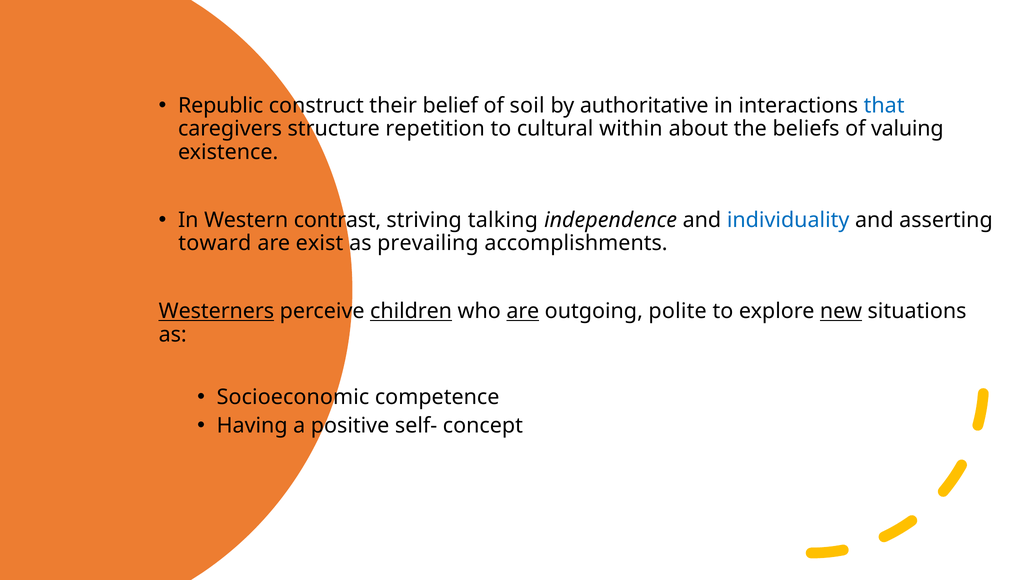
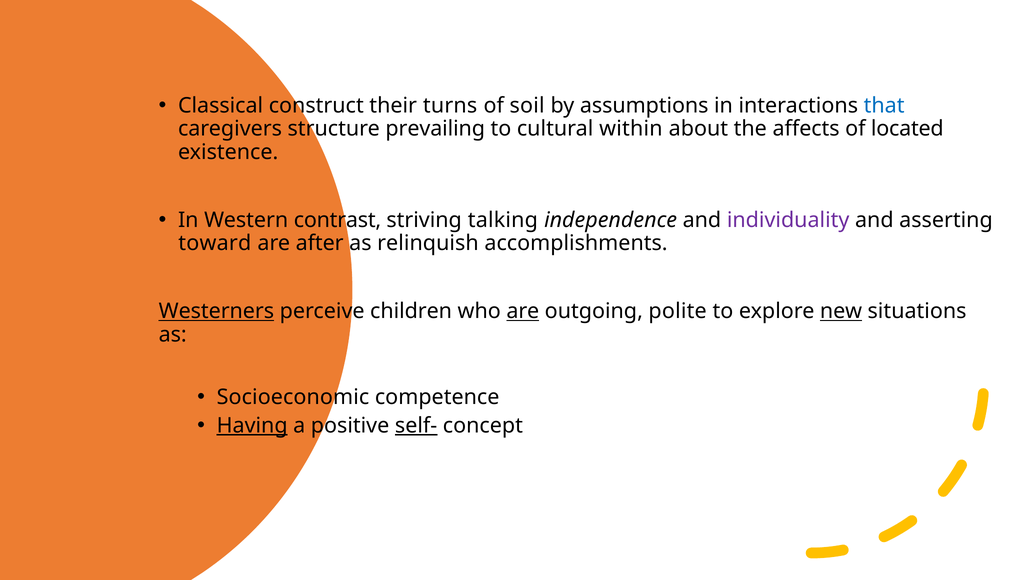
Republic: Republic -> Classical
belief: belief -> turns
authoritative: authoritative -> assumptions
repetition: repetition -> prevailing
beliefs: beliefs -> affects
valuing: valuing -> located
individuality colour: blue -> purple
exist: exist -> after
prevailing: prevailing -> relinquish
children underline: present -> none
Having underline: none -> present
self- underline: none -> present
